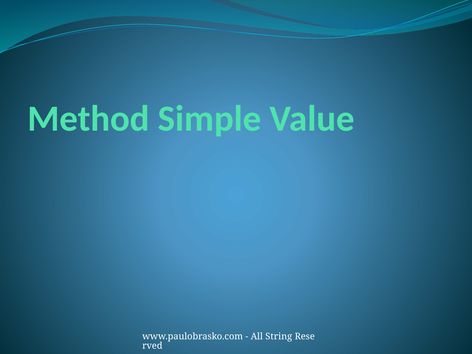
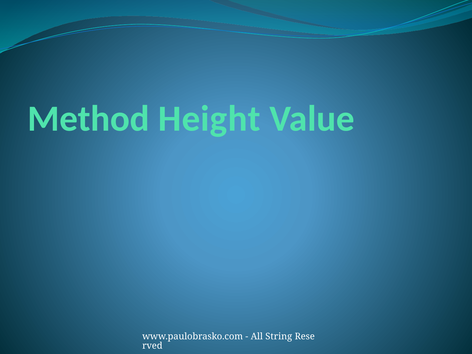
Simple: Simple -> Height
